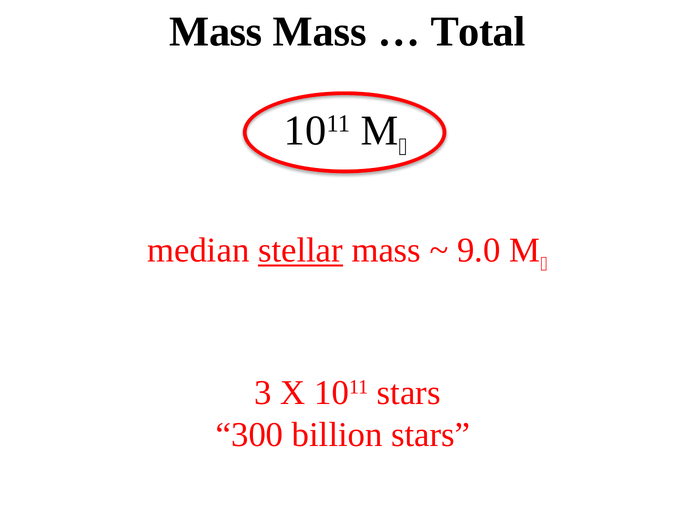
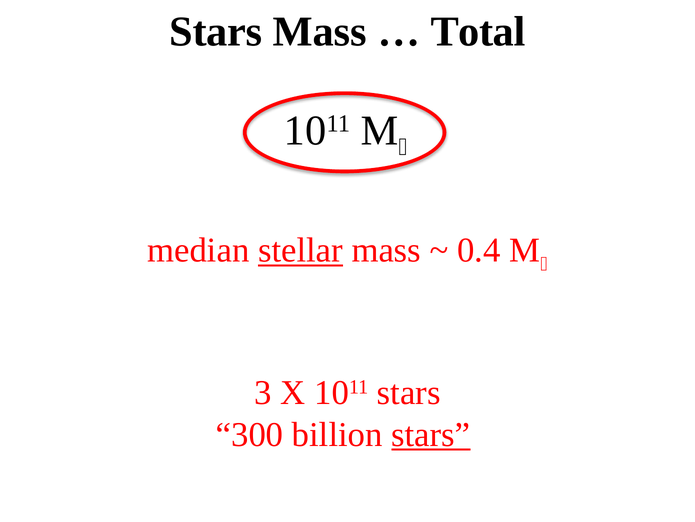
Mass at (216, 32): Mass -> Stars
9.0: 9.0 -> 0.4
stars at (431, 434) underline: none -> present
